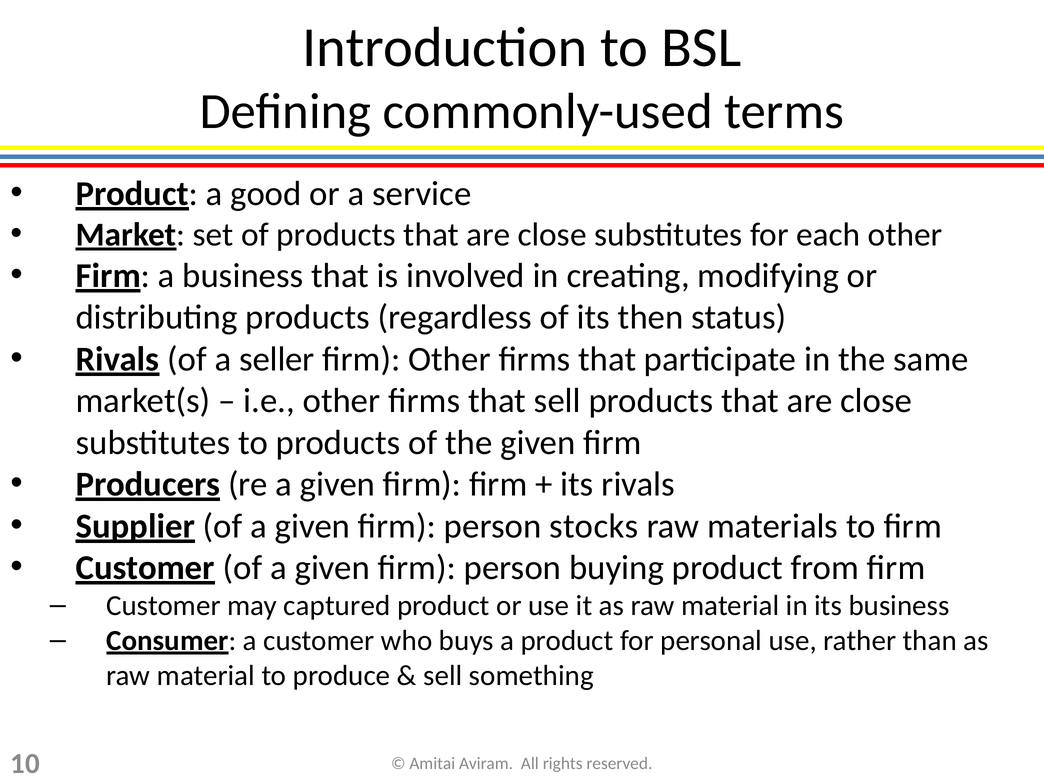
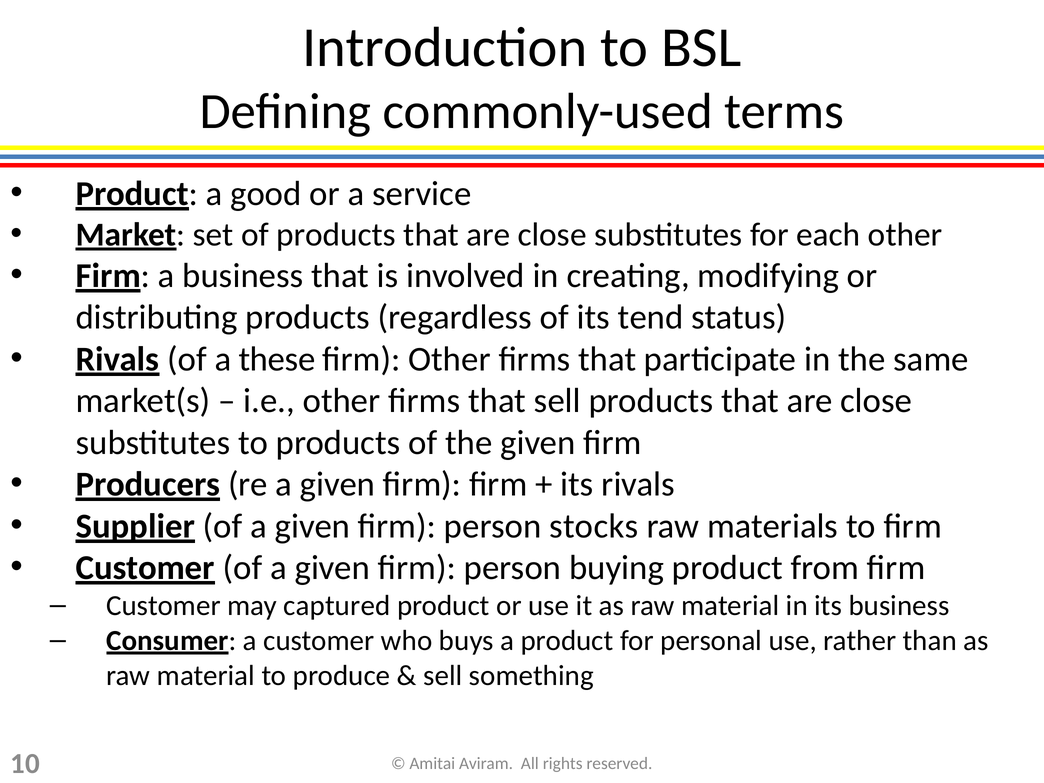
then: then -> tend
seller: seller -> these
